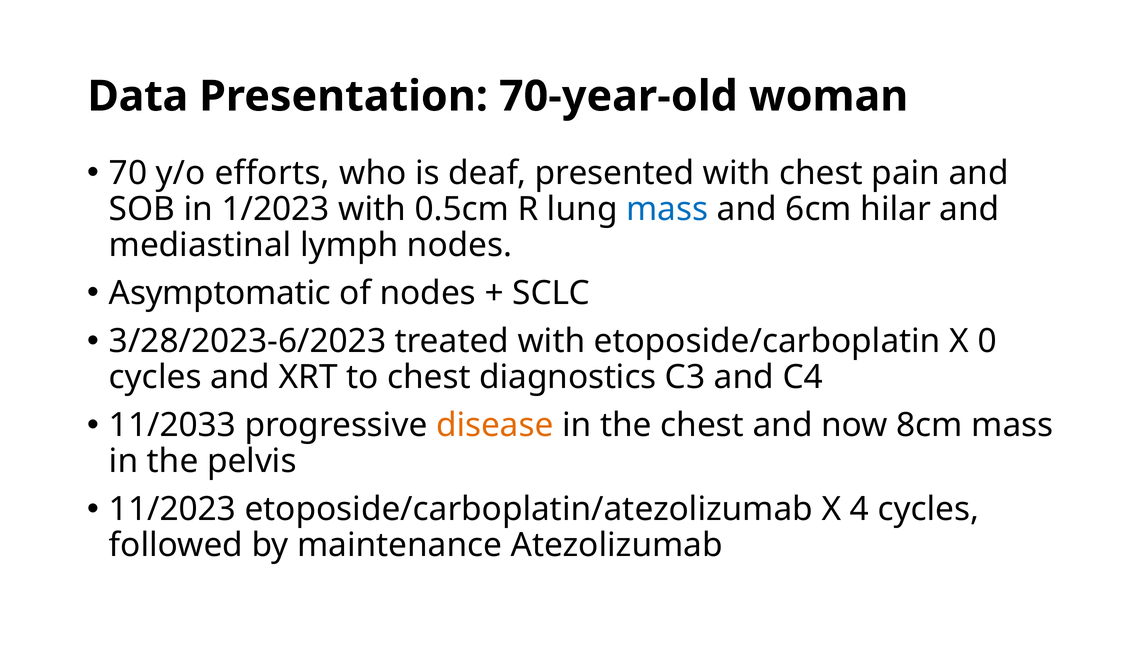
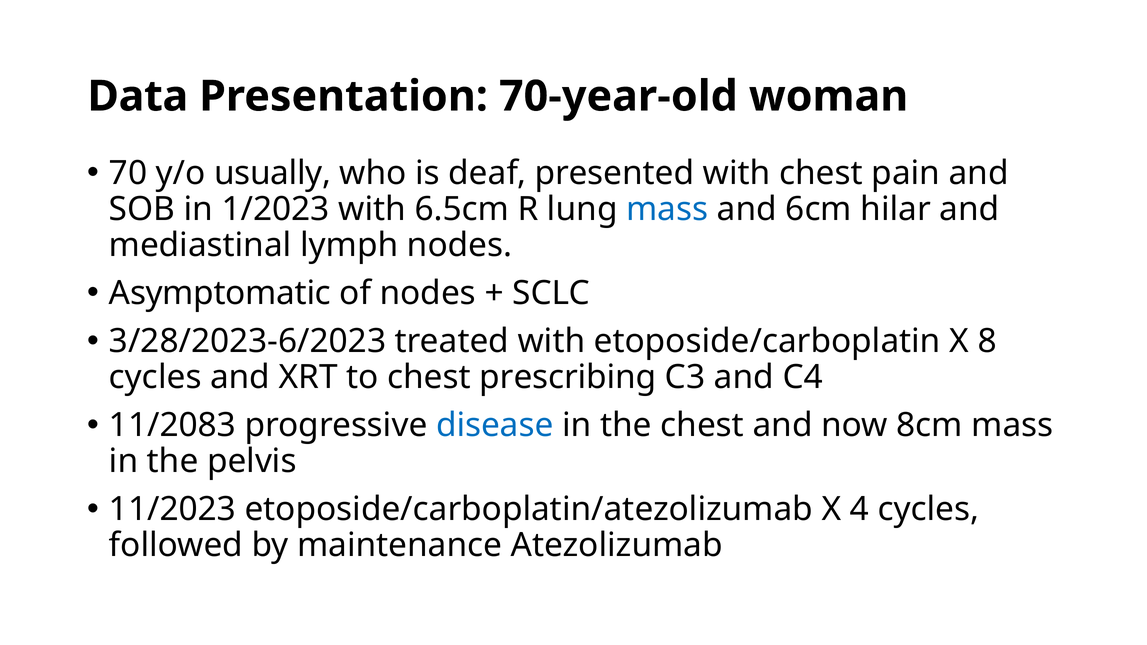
efforts: efforts -> usually
0.5cm: 0.5cm -> 6.5cm
0: 0 -> 8
diagnostics: diagnostics -> prescribing
11/2033: 11/2033 -> 11/2083
disease colour: orange -> blue
